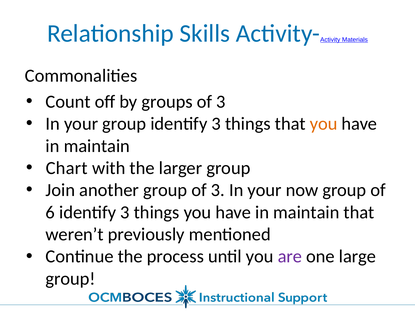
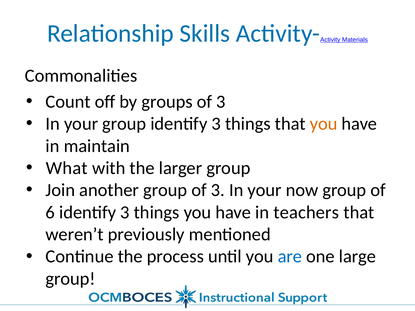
Chart: Chart -> What
maintain at (306, 212): maintain -> teachers
are colour: purple -> blue
